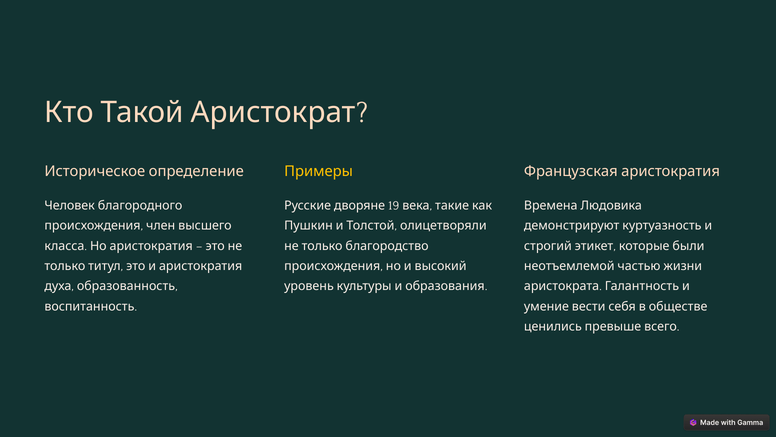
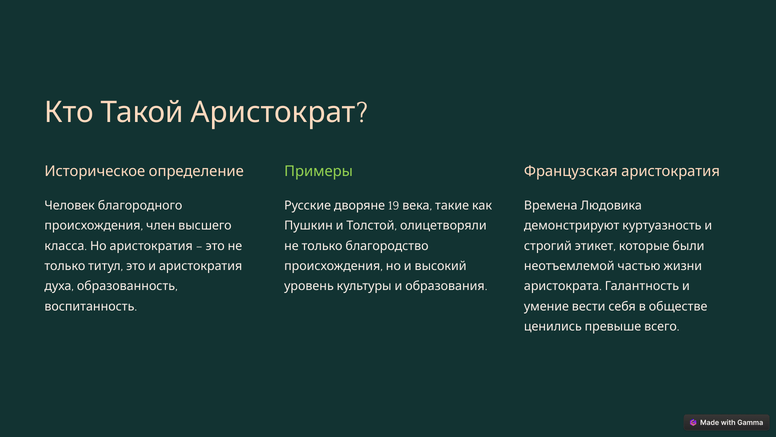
Примеры colour: yellow -> light green
